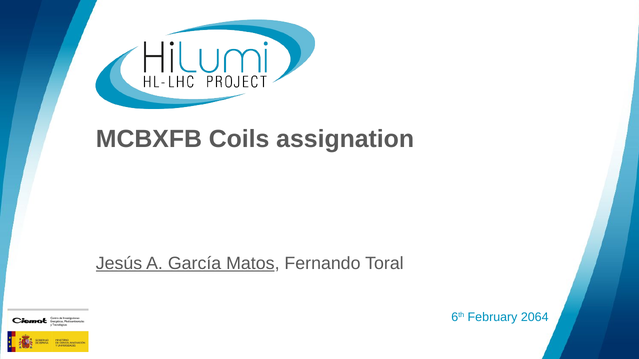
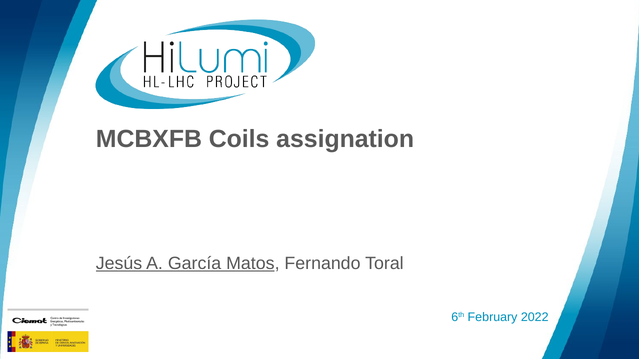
2064: 2064 -> 2022
